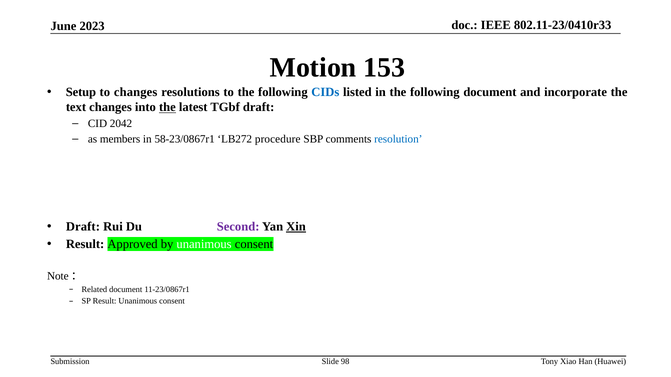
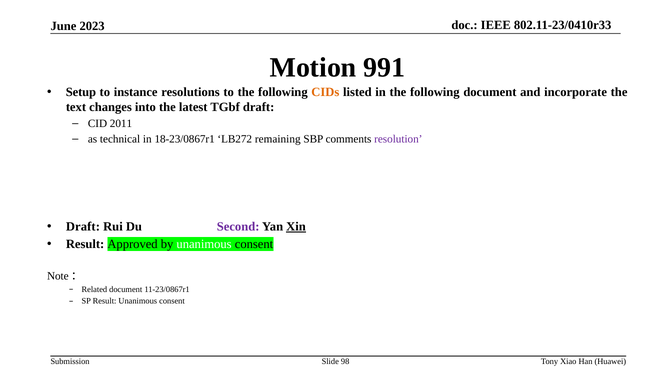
153: 153 -> 991
to changes: changes -> instance
CIDs colour: blue -> orange
the at (167, 107) underline: present -> none
2042: 2042 -> 2011
members: members -> technical
58-23/0867r1: 58-23/0867r1 -> 18-23/0867r1
procedure: procedure -> remaining
resolution colour: blue -> purple
